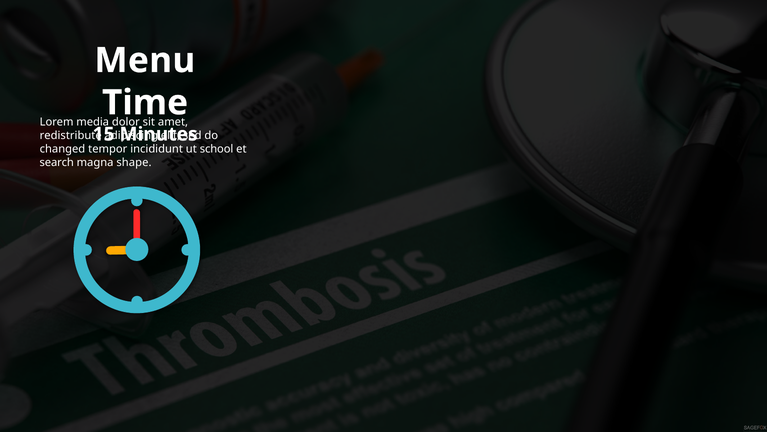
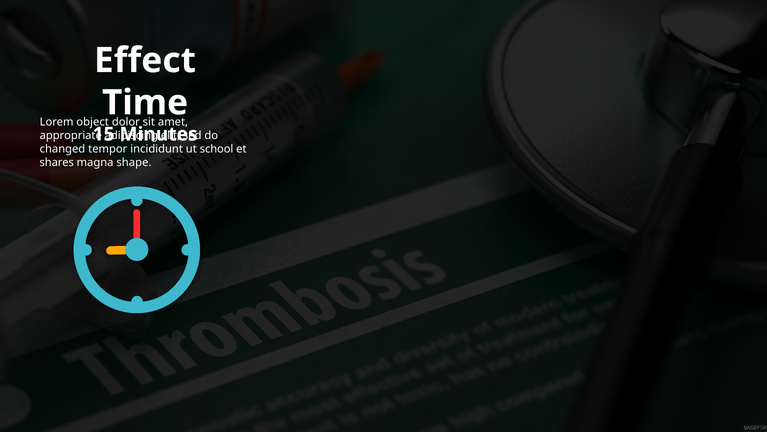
Menu: Menu -> Effect
media: media -> object
redistribute: redistribute -> appropriate
search: search -> shares
